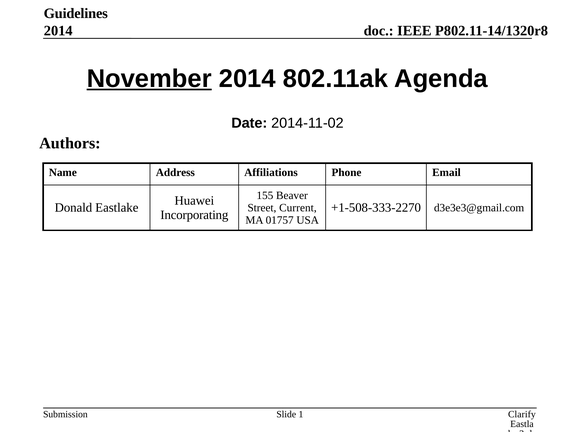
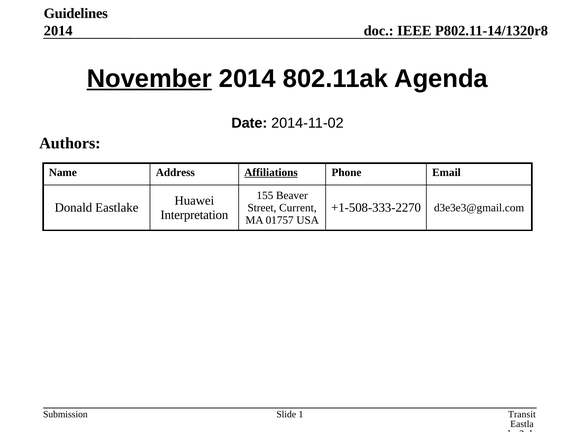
Affiliations underline: none -> present
Incorporating: Incorporating -> Interpretation
Clarify: Clarify -> Transit
